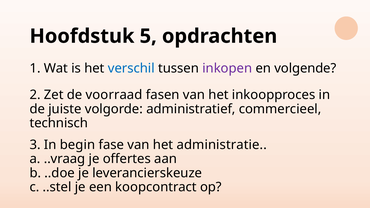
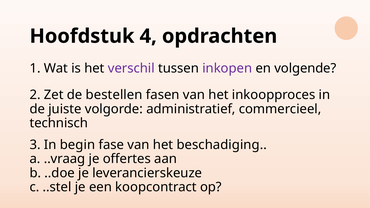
5: 5 -> 4
verschil colour: blue -> purple
voorraad: voorraad -> bestellen
administratie: administratie -> beschadiging
